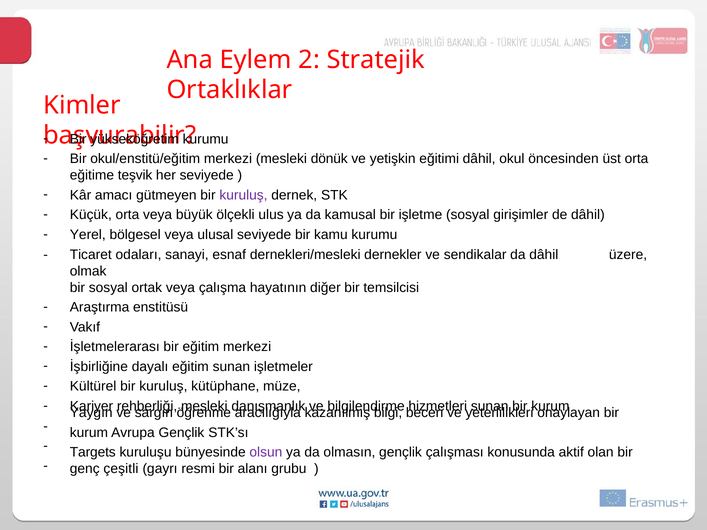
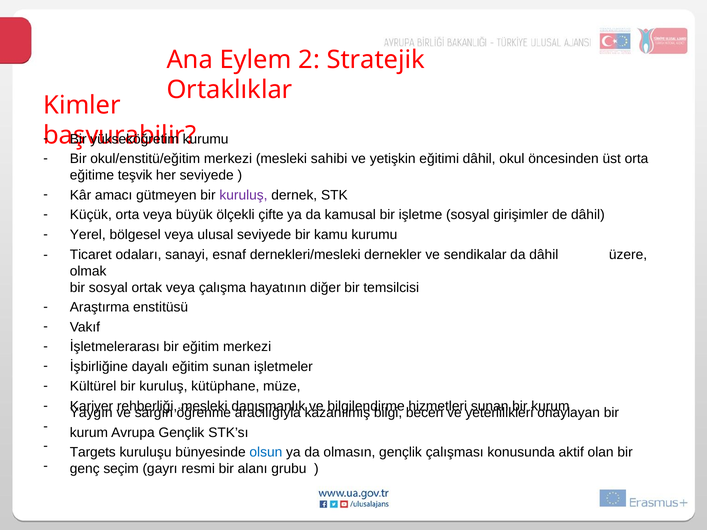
dönük: dönük -> sahibi
ulus: ulus -> çifte
olsun colour: purple -> blue
çeşitli: çeşitli -> seçim
